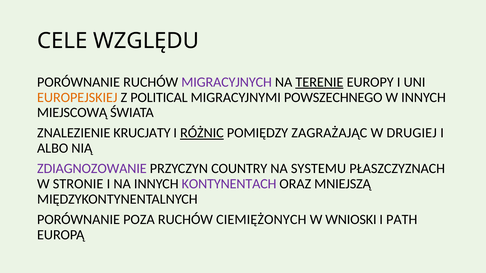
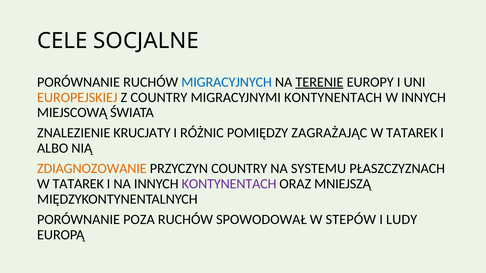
WZGLĘDU: WZGLĘDU -> SOCJALNE
MIGRACYJNYCH colour: purple -> blue
Z POLITICAL: POLITICAL -> COUNTRY
MIGRACYJNYMI POWSZECHNEGO: POWSZECHNEGO -> KONTYNENTACH
RÓŻNIC underline: present -> none
DRUGIEJ at (412, 133): DRUGIEJ -> TATAREK
ZDIAGNOZOWANIE colour: purple -> orange
STRONIE at (78, 184): STRONIE -> TATAREK
CIEMIĘŻONYCH: CIEMIĘŻONYCH -> SPOWODOWAŁ
WNIOSKI: WNIOSKI -> STEPÓW
PATH: PATH -> LUDY
